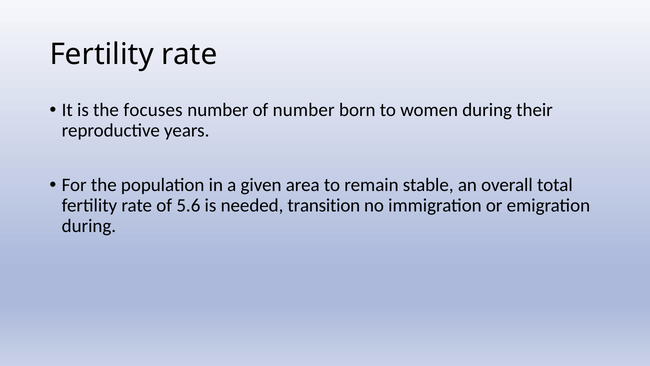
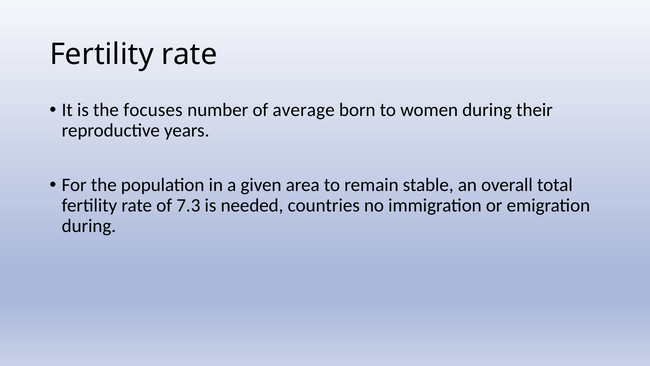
of number: number -> average
5.6: 5.6 -> 7.3
transition: transition -> countries
